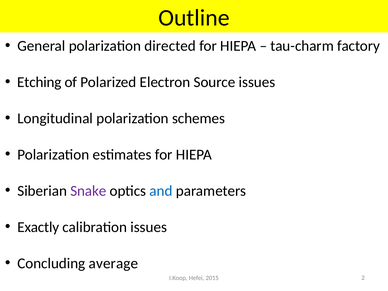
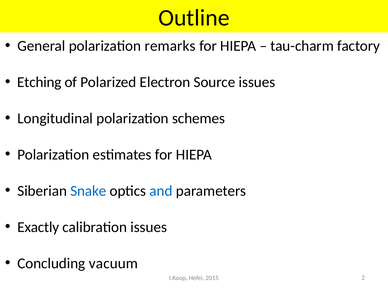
directed: directed -> remarks
Snake colour: purple -> blue
average: average -> vacuum
